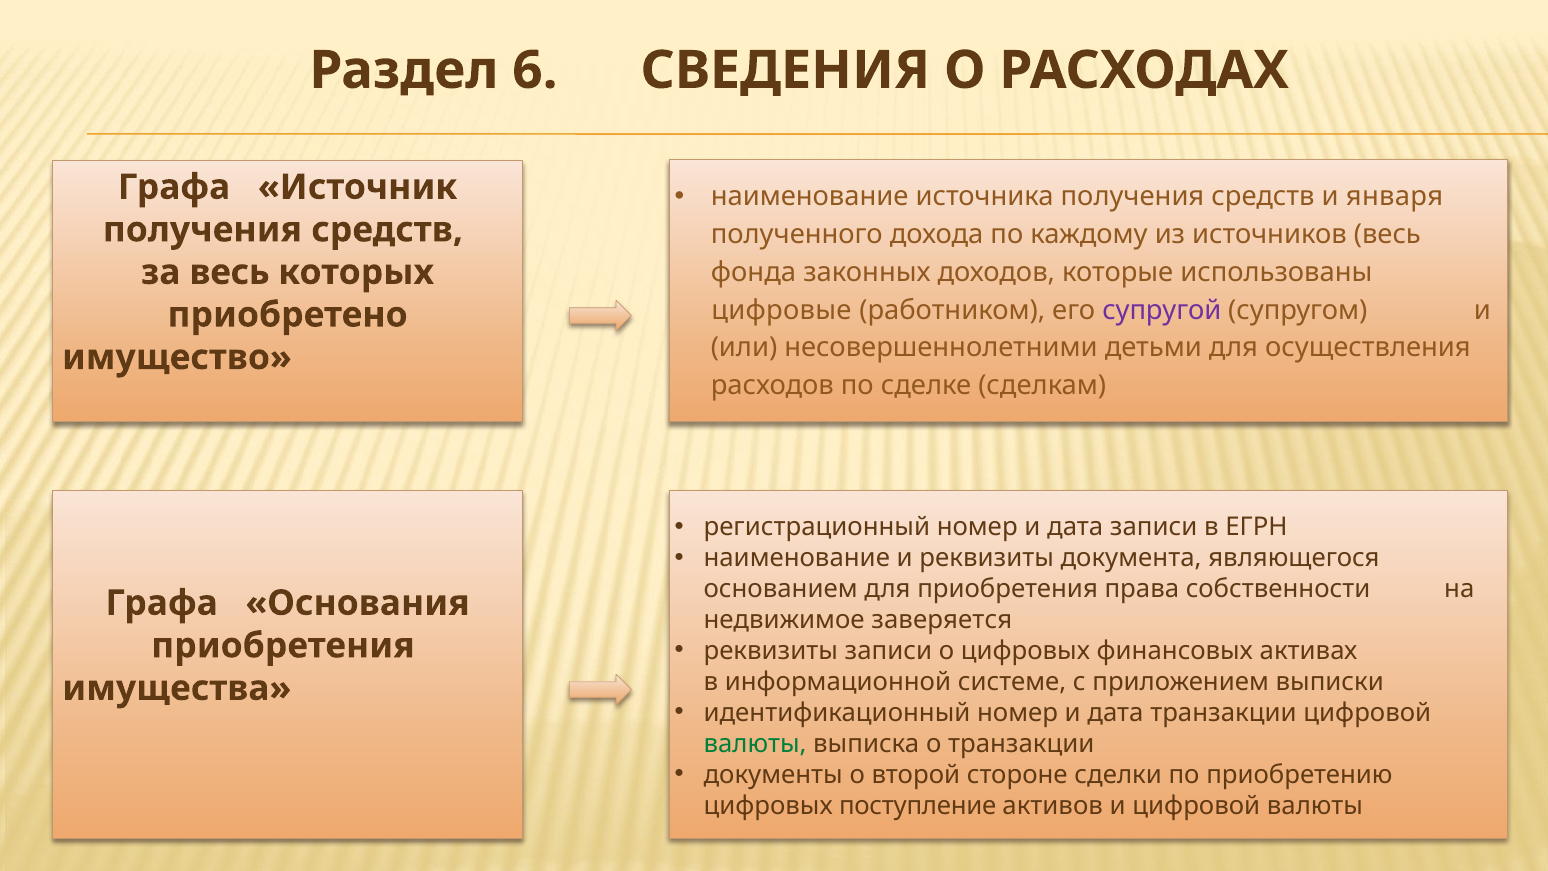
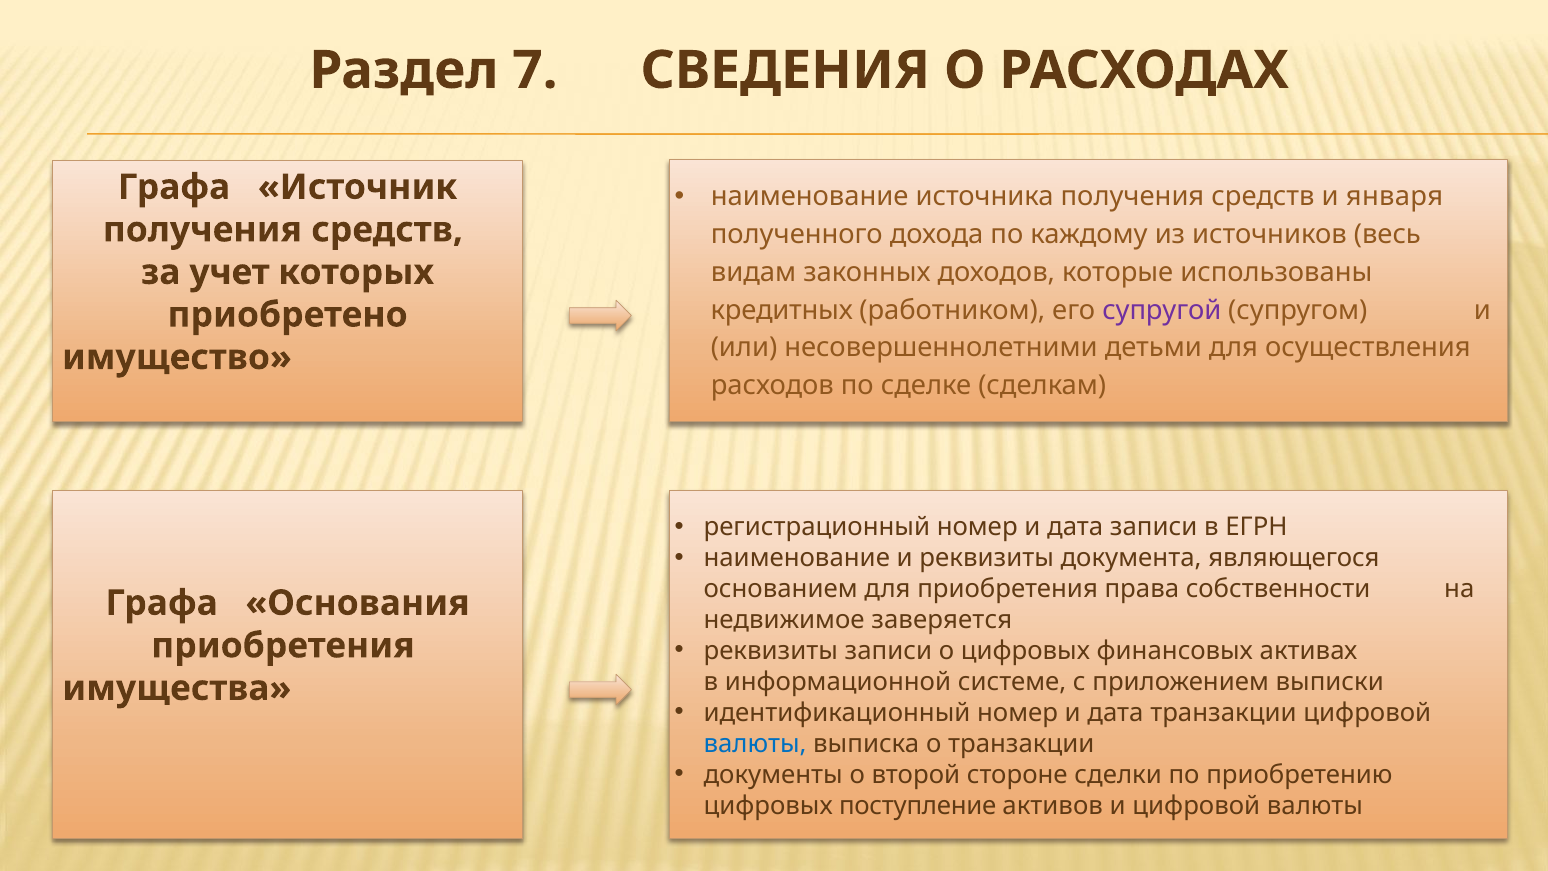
6: 6 -> 7
фонда: фонда -> видам
за весь: весь -> учет
цифровые: цифровые -> кредитных
валюты at (755, 744) colour: green -> blue
